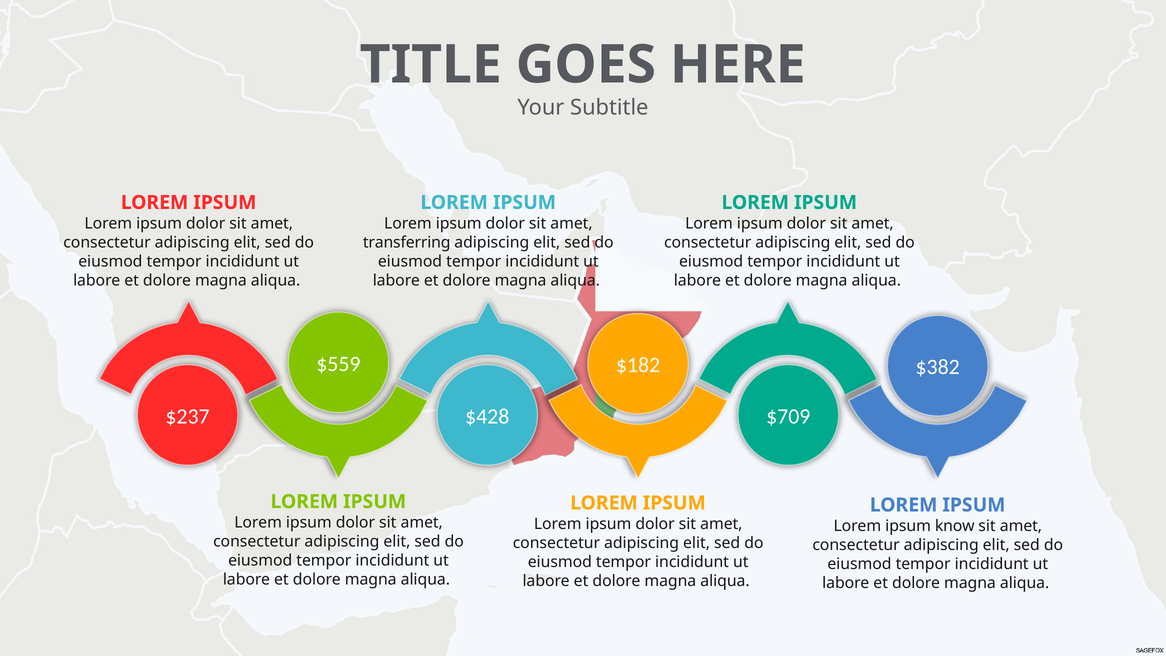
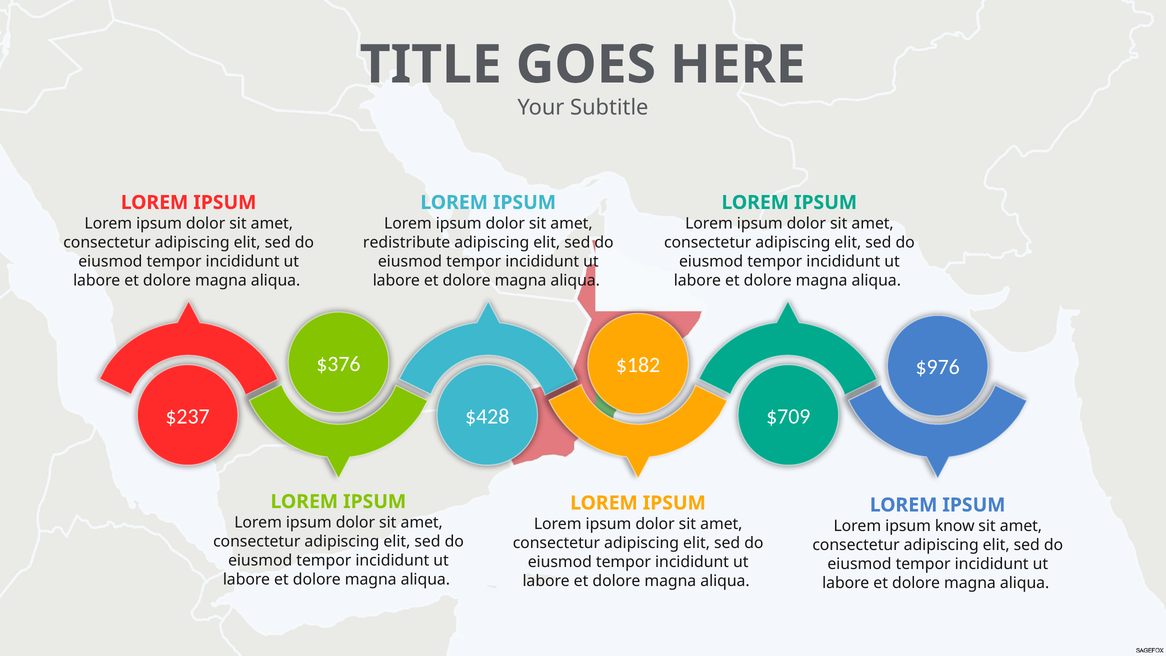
transferring: transferring -> redistribute
$559: $559 -> $376
$382: $382 -> $976
